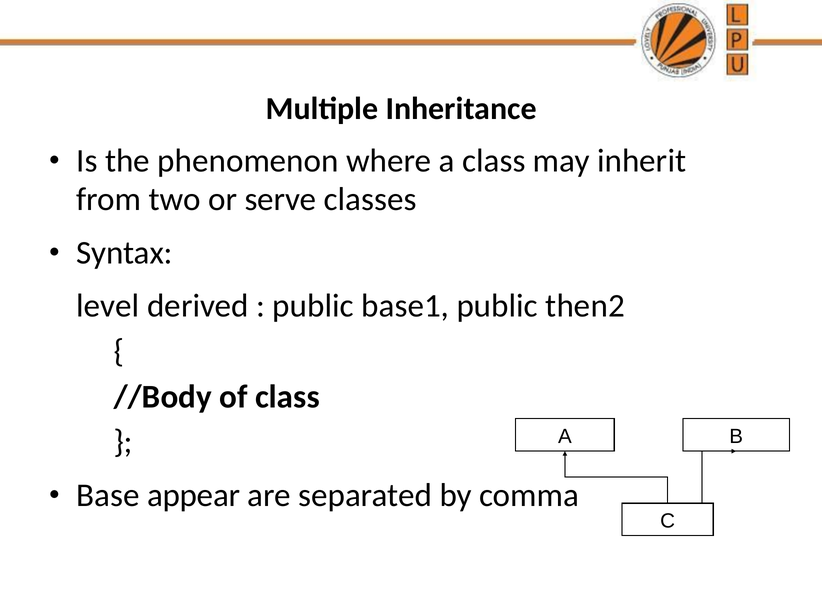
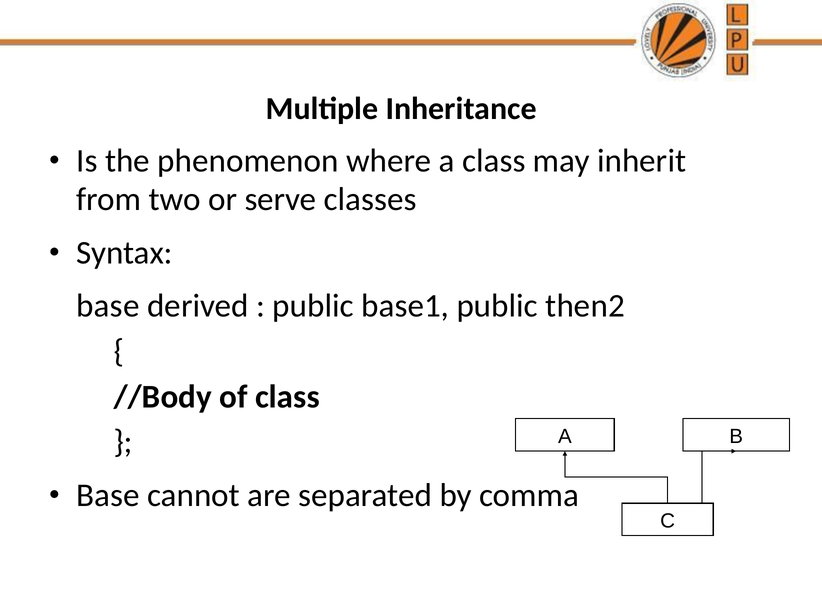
level at (108, 306): level -> base
appear: appear -> cannot
